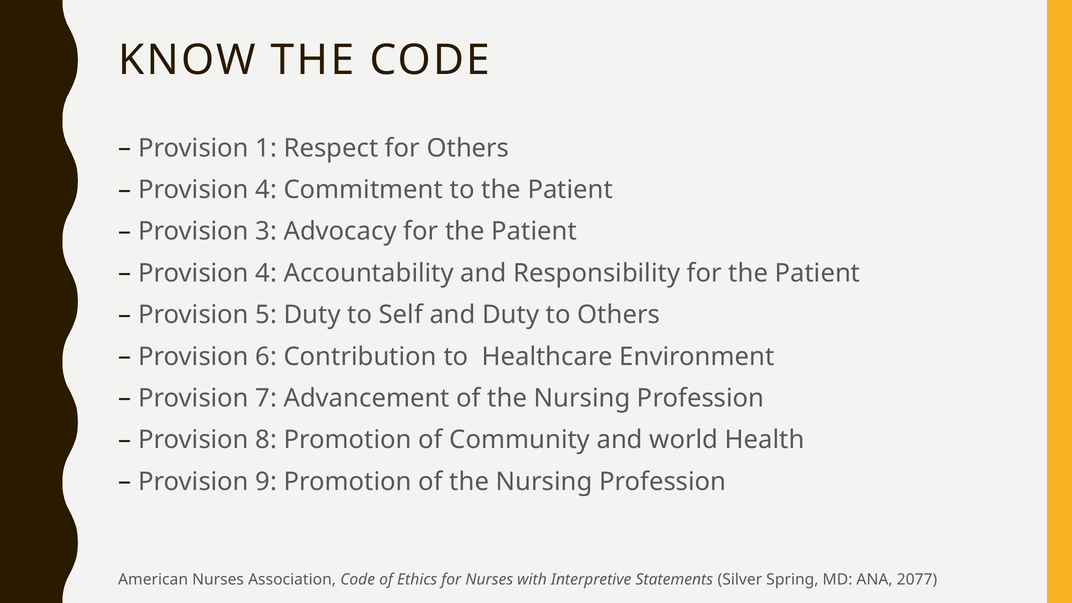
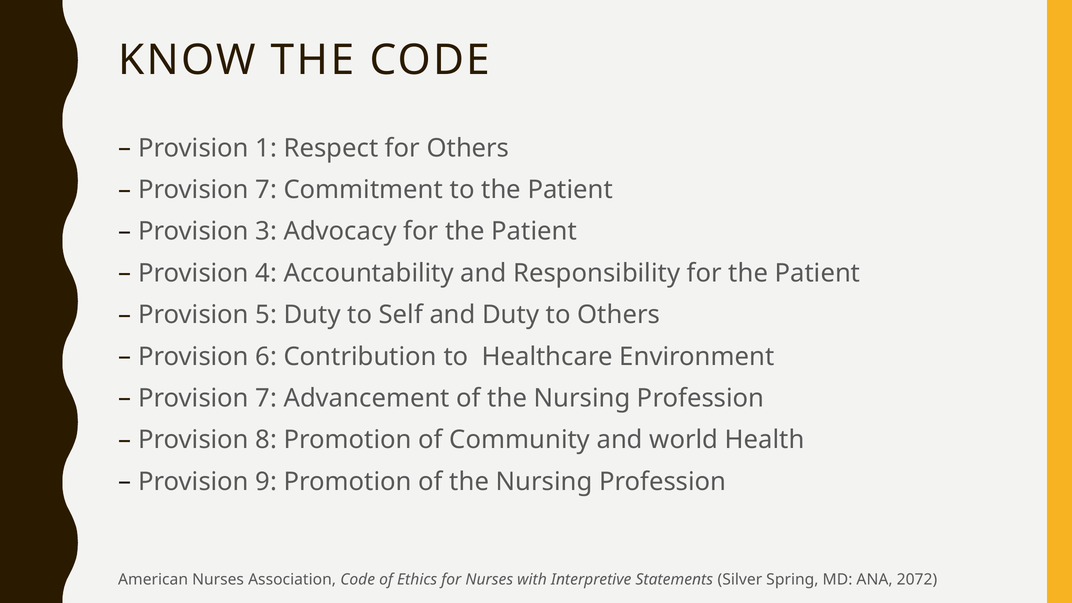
4 at (266, 190): 4 -> 7
2077: 2077 -> 2072
